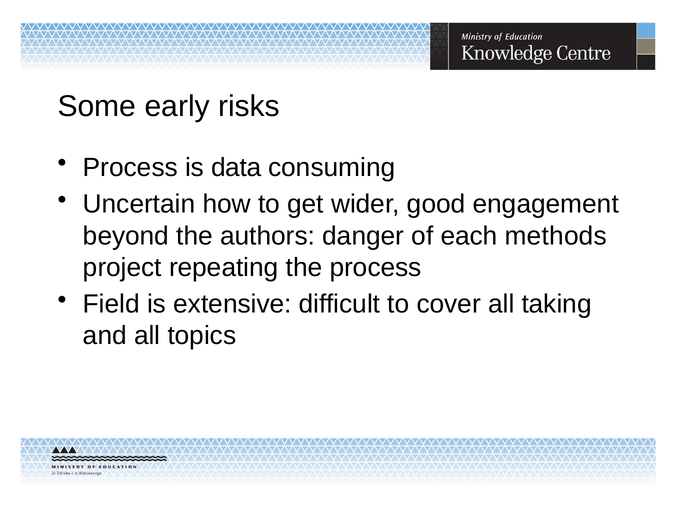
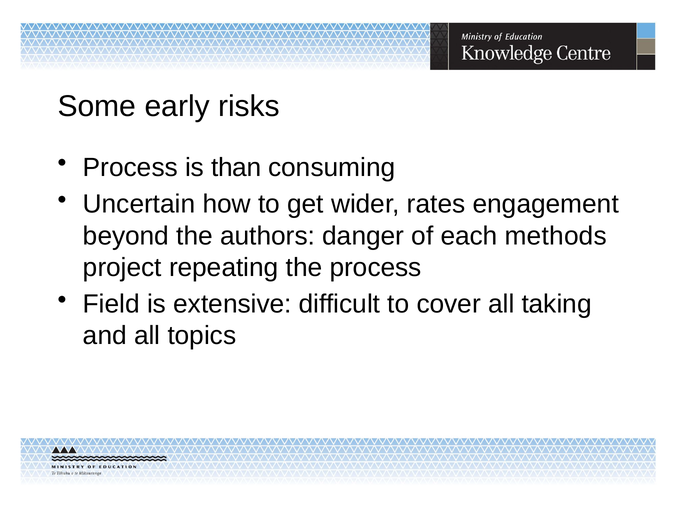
data: data -> than
good: good -> rates
